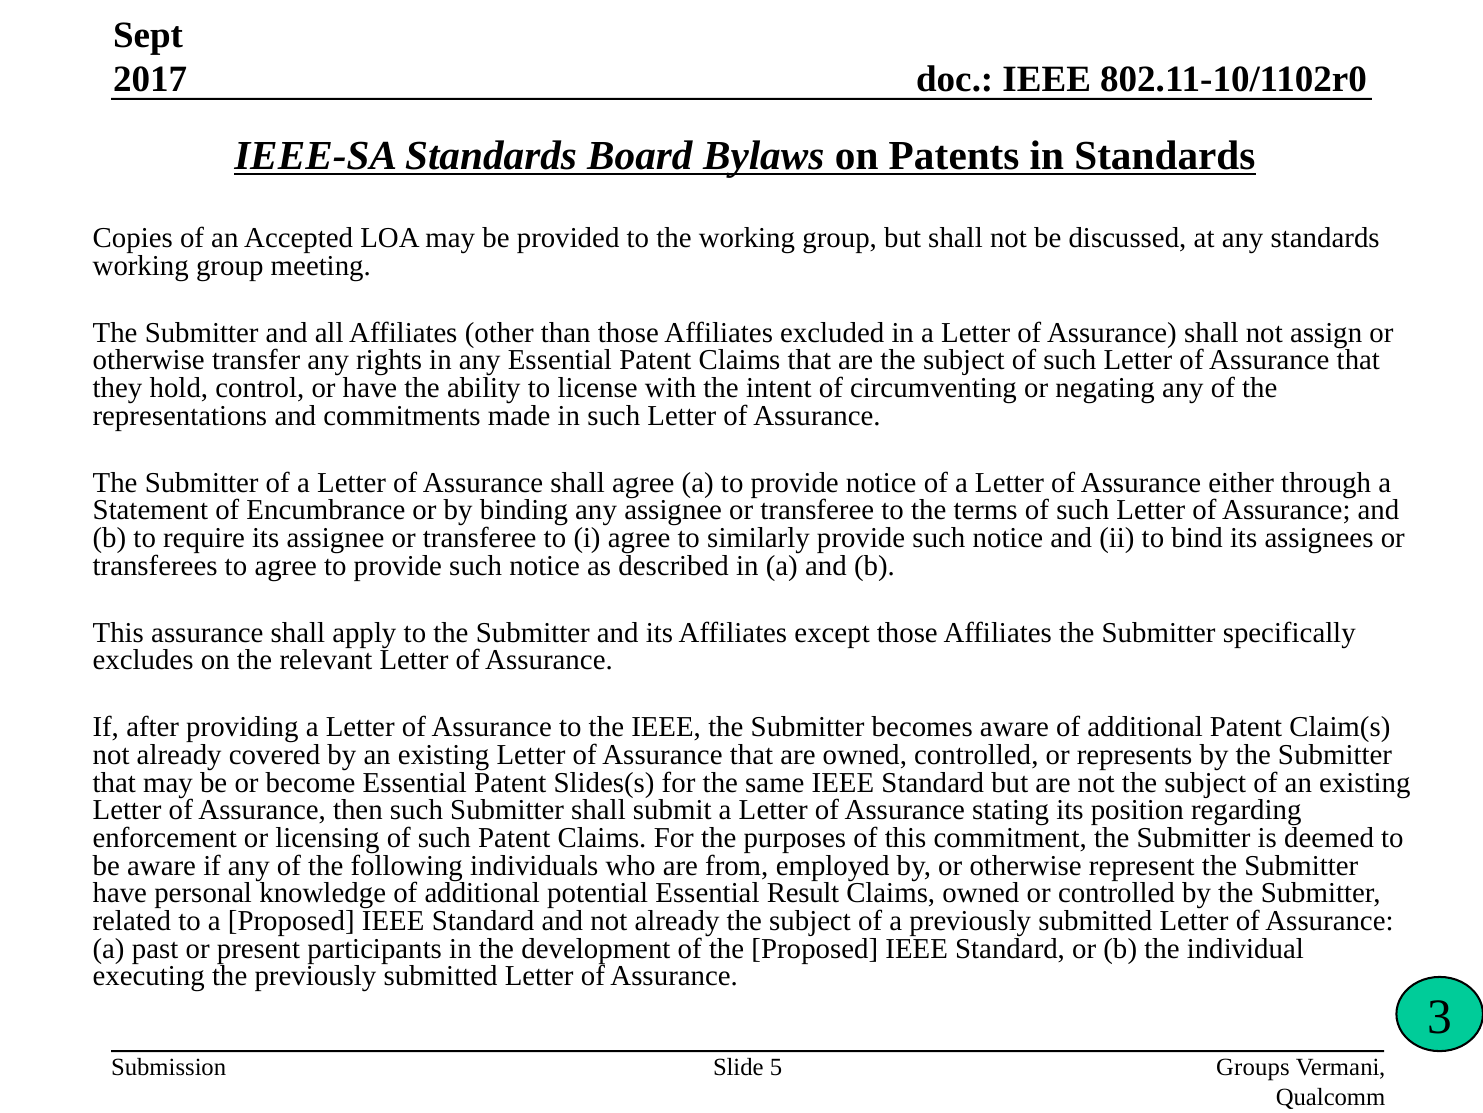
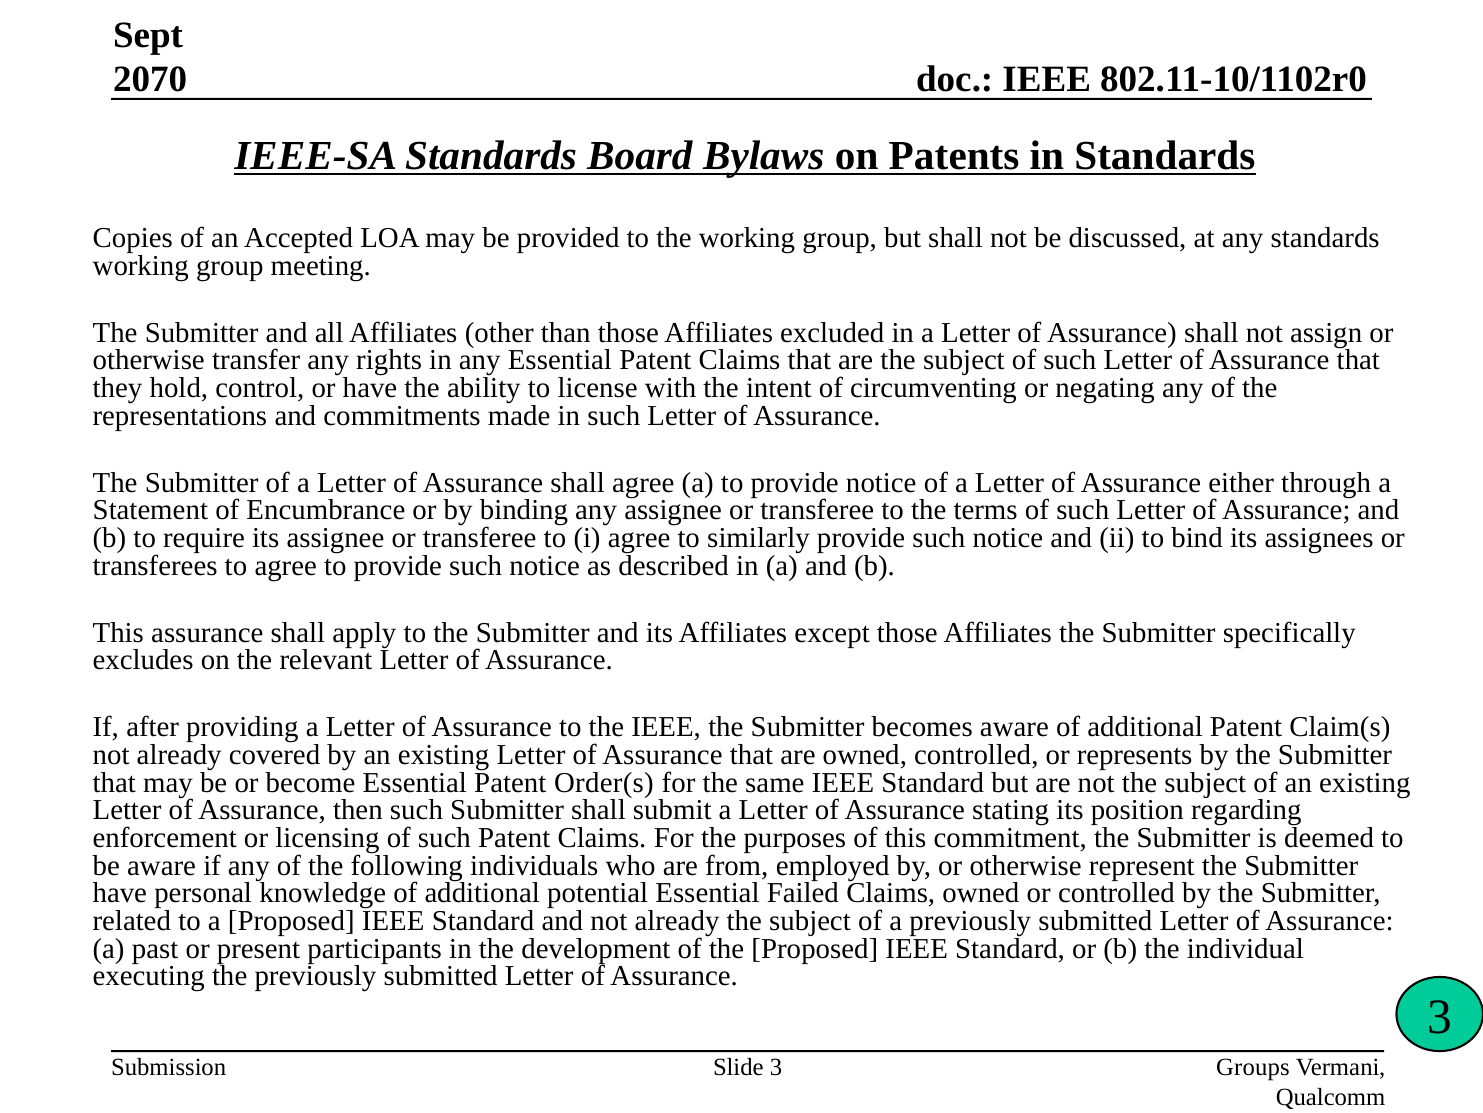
2017: 2017 -> 2070
Slides(s: Slides(s -> Order(s
Result: Result -> Failed
Slide 5: 5 -> 3
